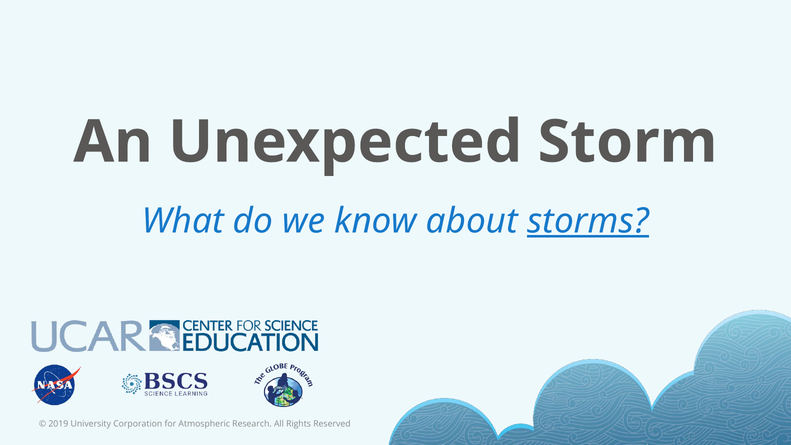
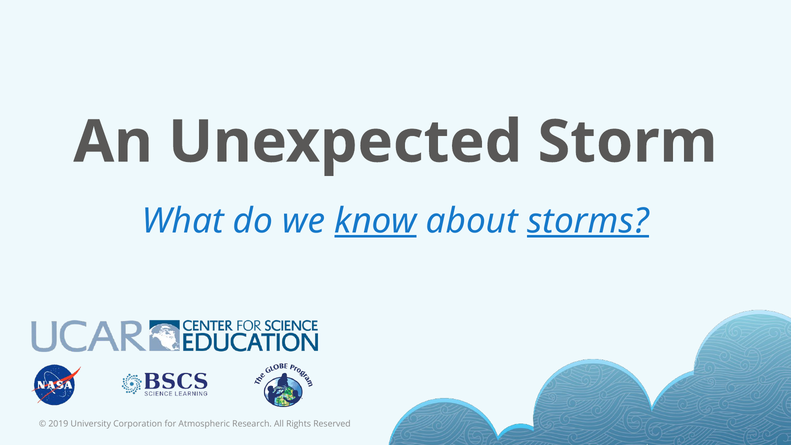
know underline: none -> present
